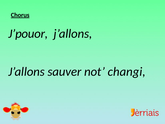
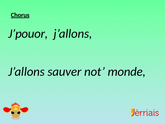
changi: changi -> monde
